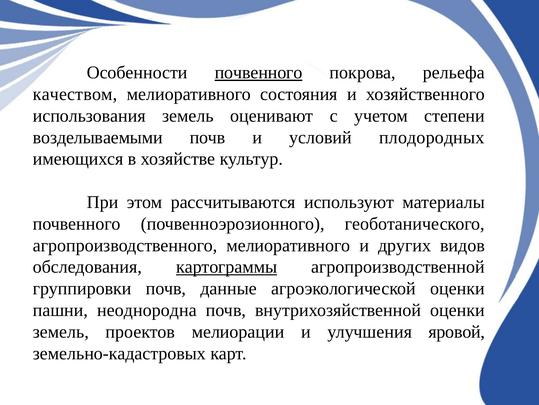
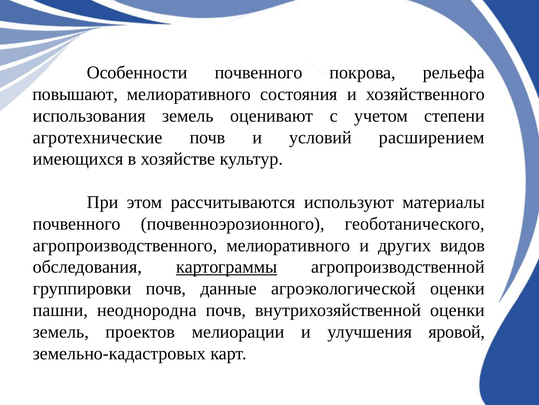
почвенного at (259, 72) underline: present -> none
качеством: качеством -> повышают
возделываемыми: возделываемыми -> агротехнические
плодородных: плодородных -> расширением
